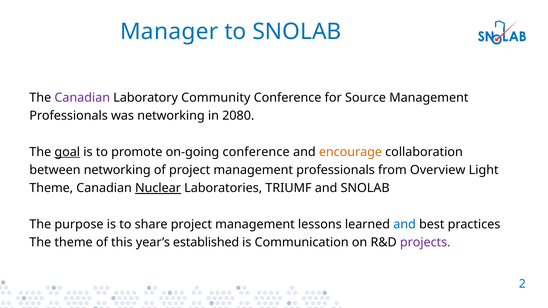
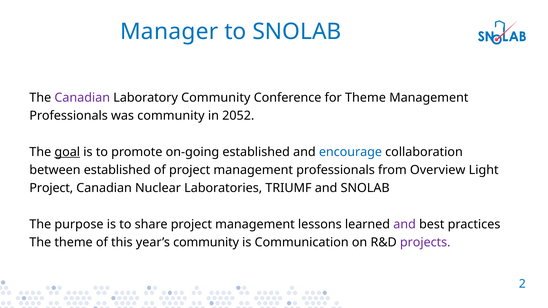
for Source: Source -> Theme
was networking: networking -> community
2080: 2080 -> 2052
on-going conference: conference -> established
encourage colour: orange -> blue
between networking: networking -> established
Theme at (51, 188): Theme -> Project
Nuclear underline: present -> none
and at (405, 224) colour: blue -> purple
year’s established: established -> community
